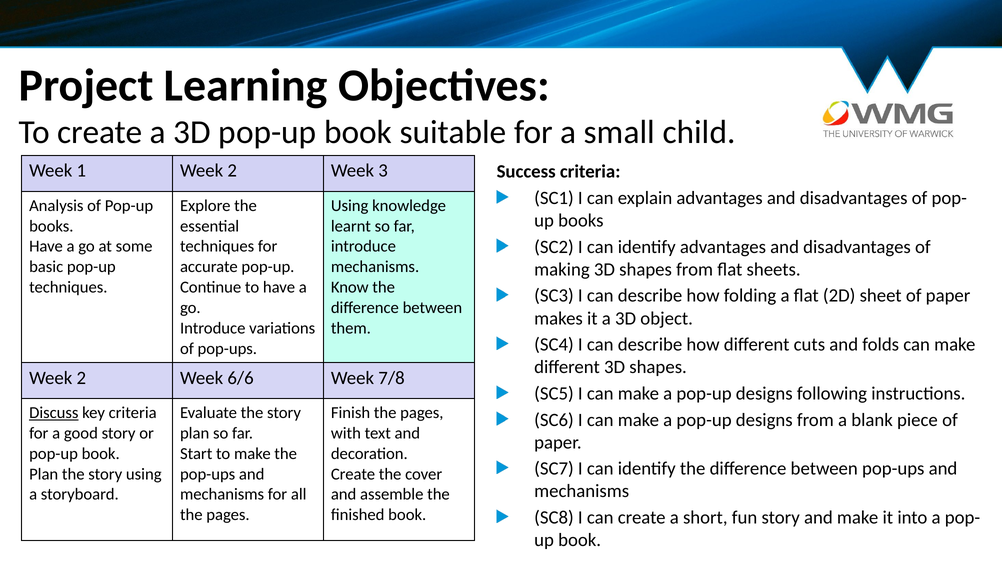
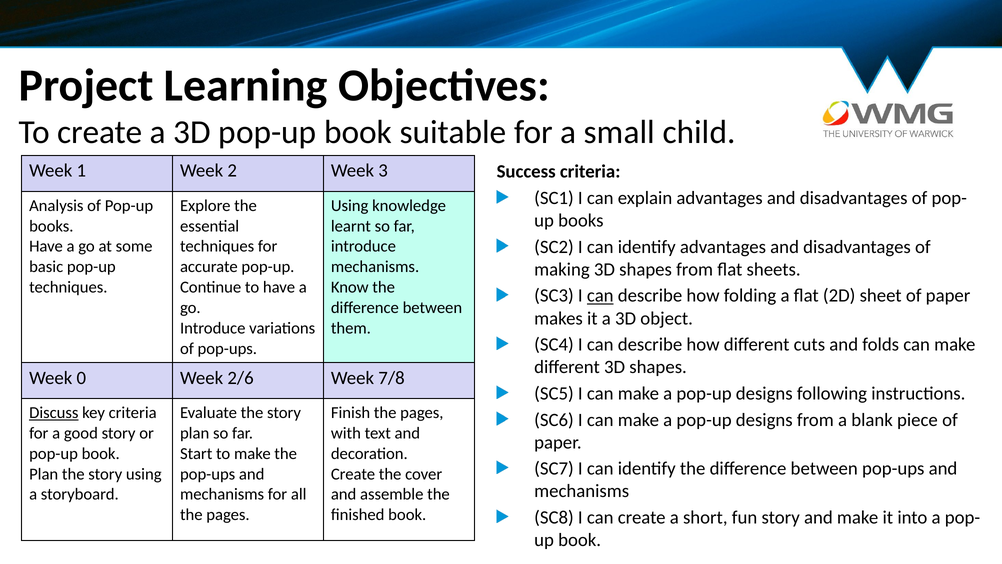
can at (600, 296) underline: none -> present
2 at (81, 378): 2 -> 0
6/6: 6/6 -> 2/6
